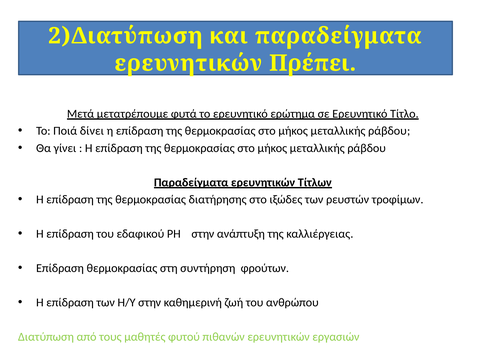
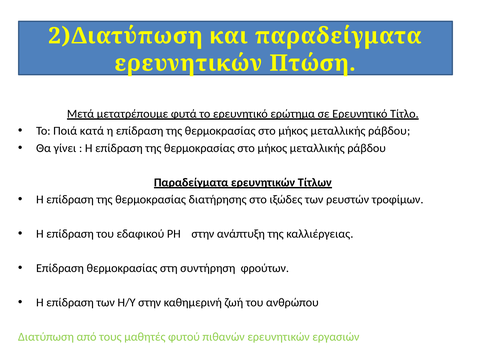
Πρέπει: Πρέπει -> Πτώση
δίνει: δίνει -> κατά
